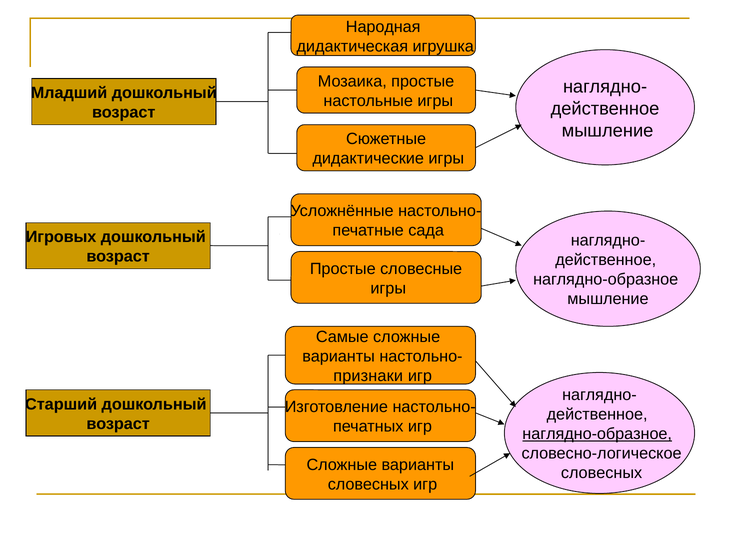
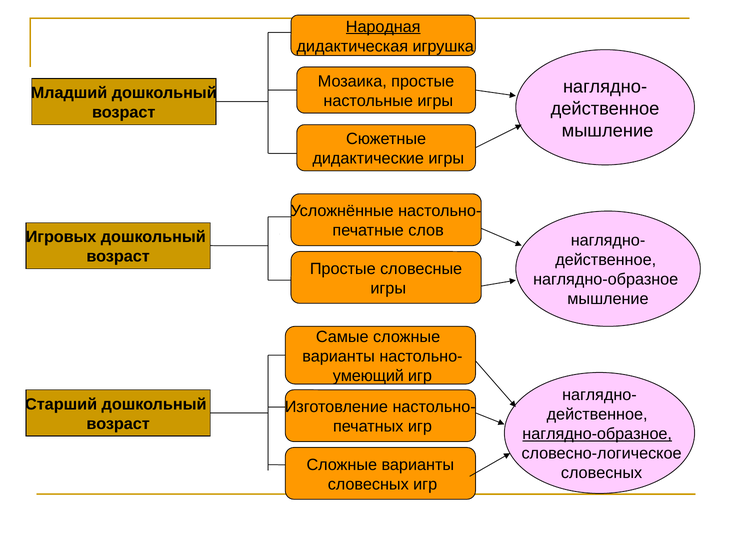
Народная underline: none -> present
сада: сада -> слов
признаки: признаки -> умеющий
